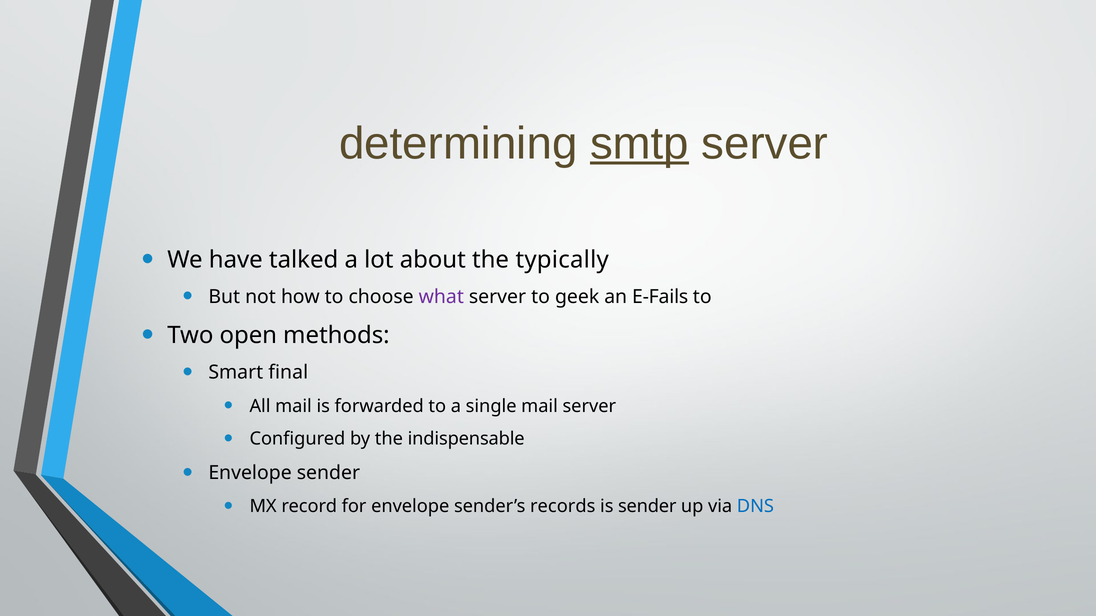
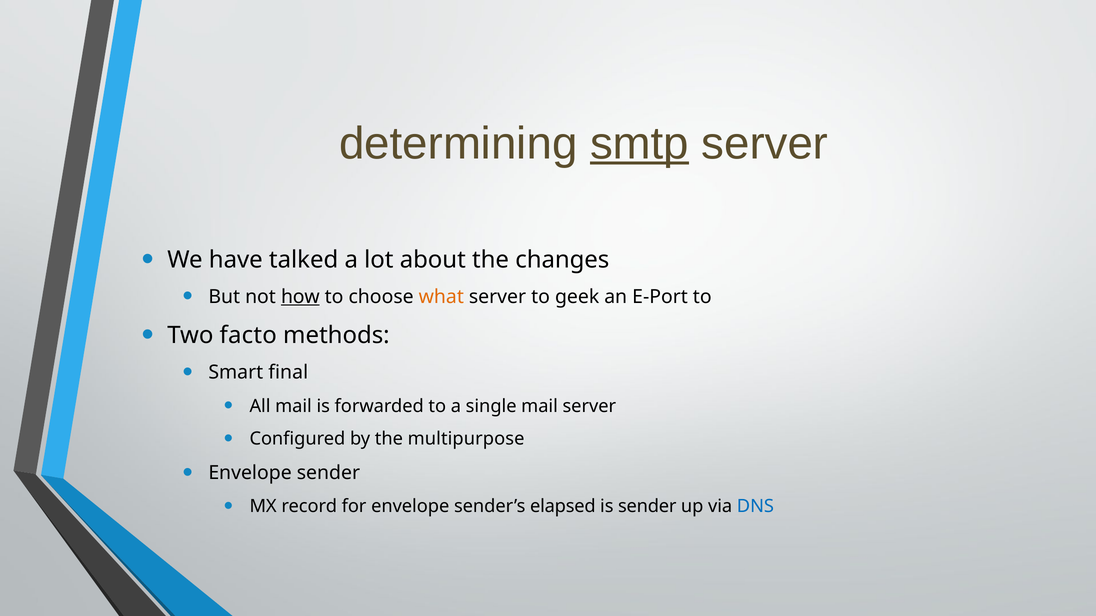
typically: typically -> changes
how underline: none -> present
what colour: purple -> orange
E-Fails: E-Fails -> E-Port
open: open -> facto
indispensable: indispensable -> multipurpose
records: records -> elapsed
